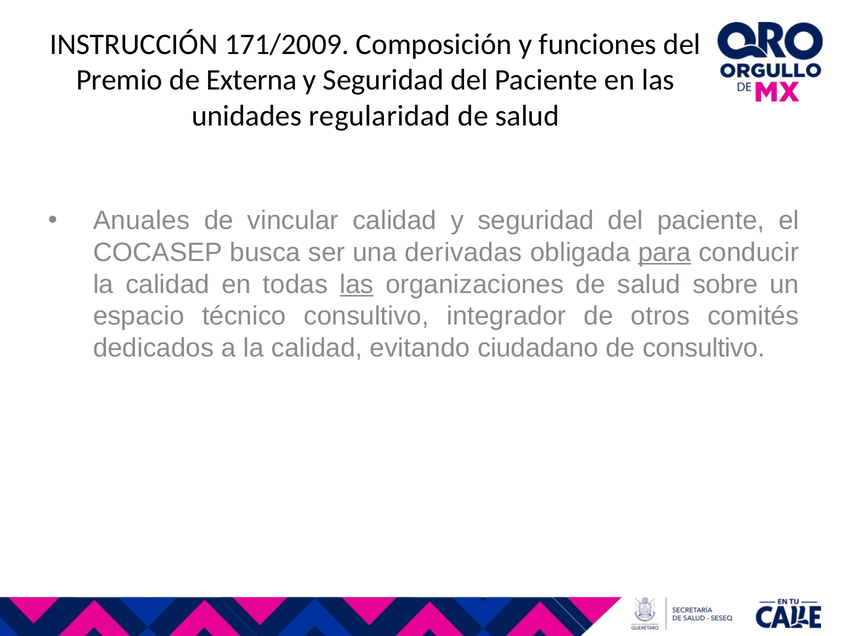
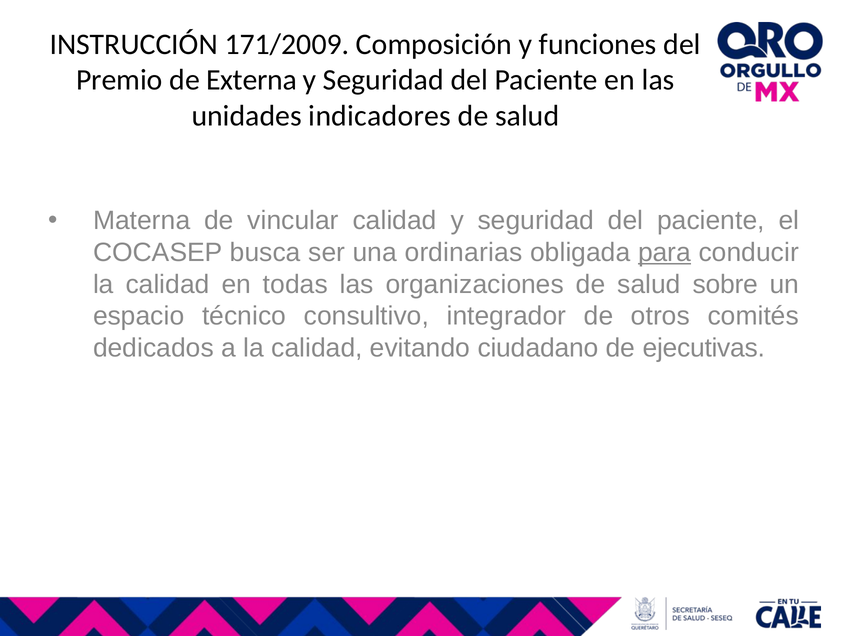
regularidad: regularidad -> indicadores
Anuales: Anuales -> Materna
derivadas: derivadas -> ordinarias
las at (357, 284) underline: present -> none
de consultivo: consultivo -> ejecutivas
